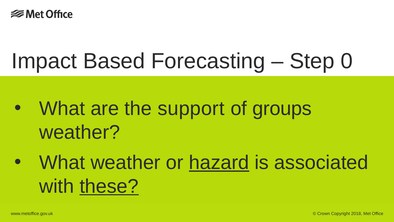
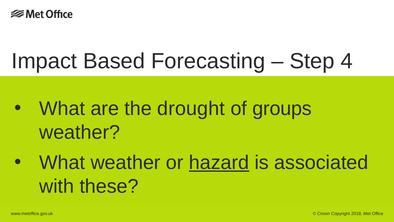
0: 0 -> 4
support: support -> drought
these underline: present -> none
